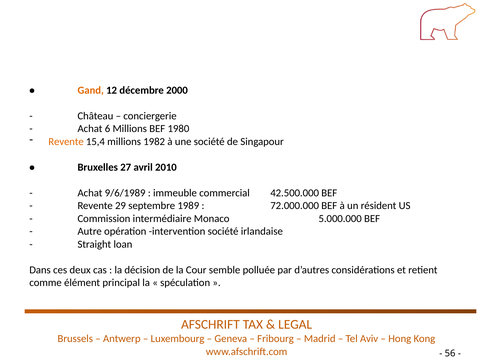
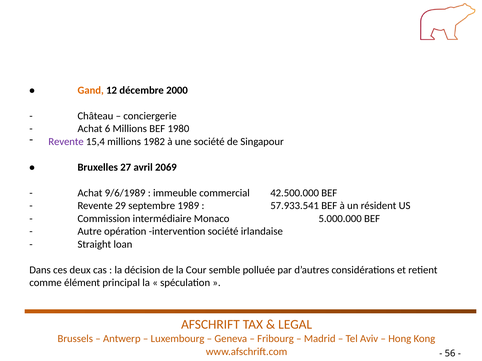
Revente at (66, 142) colour: orange -> purple
2010: 2010 -> 2069
72.000.000: 72.000.000 -> 57.933.541
